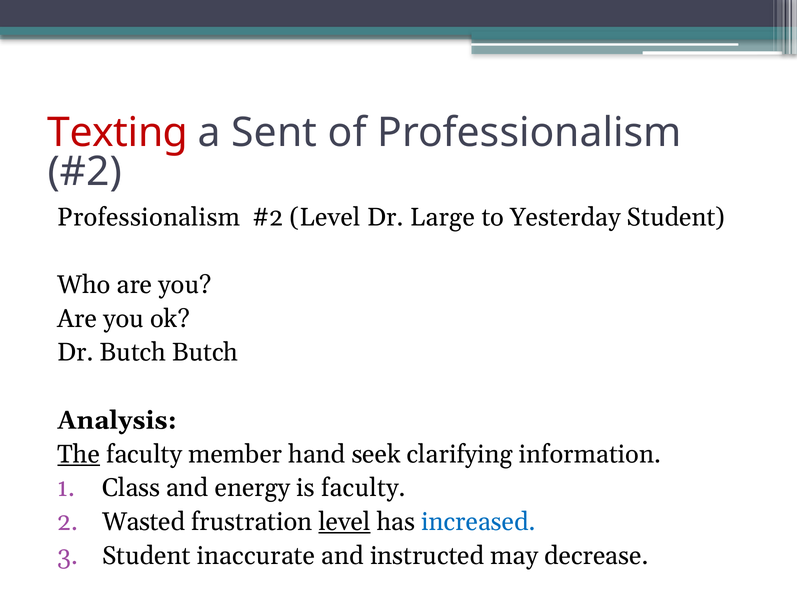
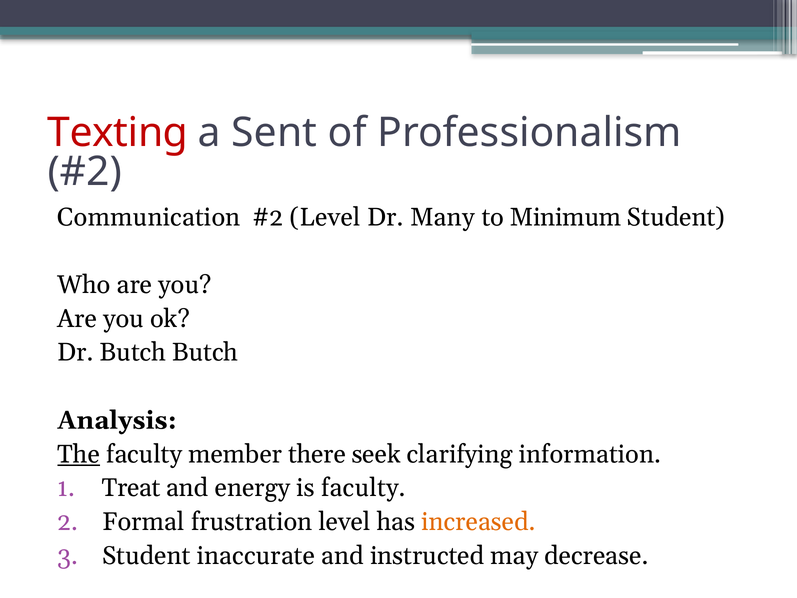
Professionalism at (149, 217): Professionalism -> Communication
Large: Large -> Many
Yesterday: Yesterday -> Minimum
hand: hand -> there
Class: Class -> Treat
Wasted: Wasted -> Formal
level at (345, 522) underline: present -> none
increased colour: blue -> orange
